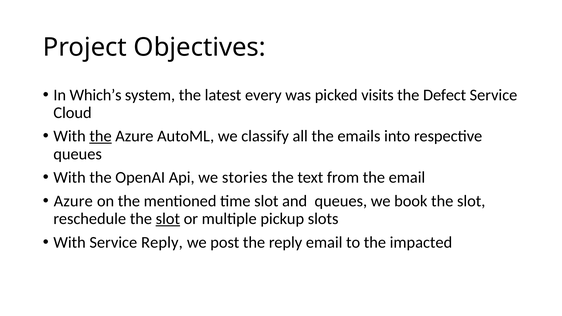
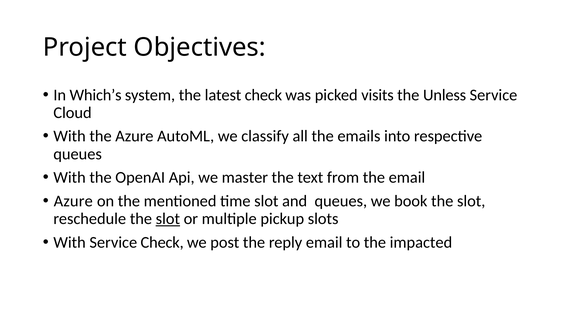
latest every: every -> check
Defect: Defect -> Unless
the at (101, 136) underline: present -> none
stories: stories -> master
Service Reply: Reply -> Check
